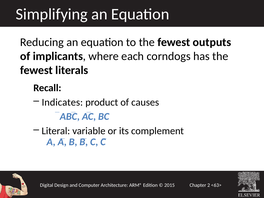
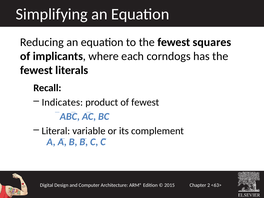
outputs: outputs -> squares
of causes: causes -> fewest
